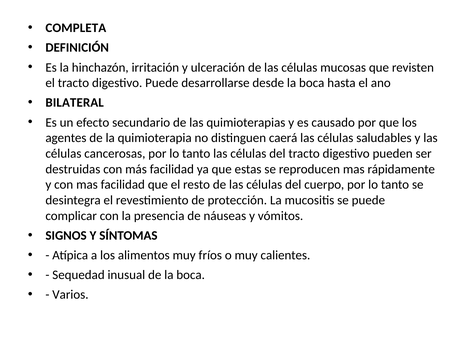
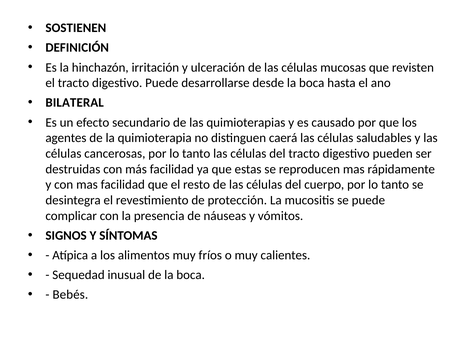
COMPLETA: COMPLETA -> SOSTIENEN
Varios: Varios -> Bebés
